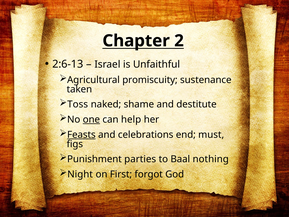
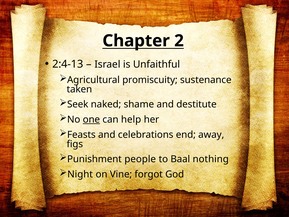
2:6-13: 2:6-13 -> 2:4-13
Toss: Toss -> Seek
Feasts underline: present -> none
must: must -> away
parties: parties -> people
First: First -> Vine
